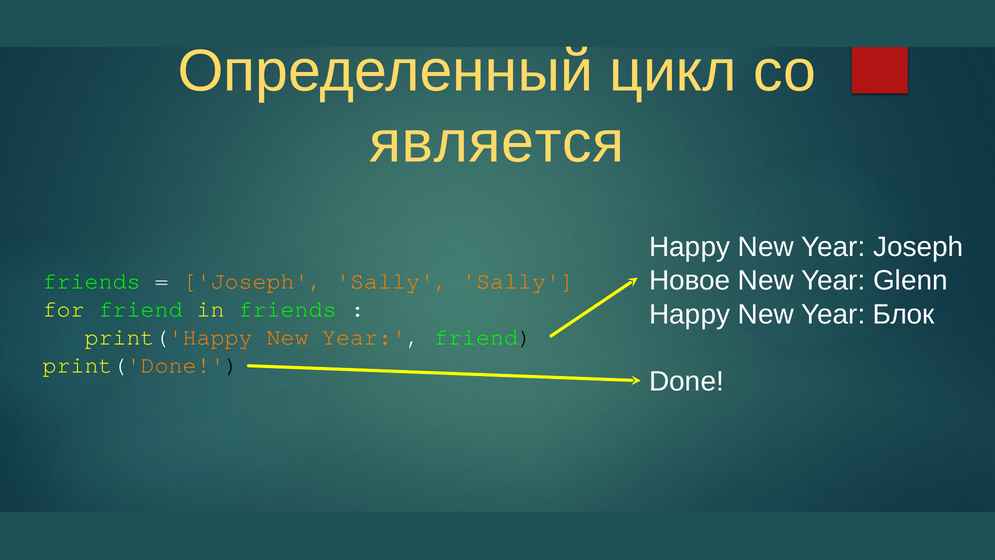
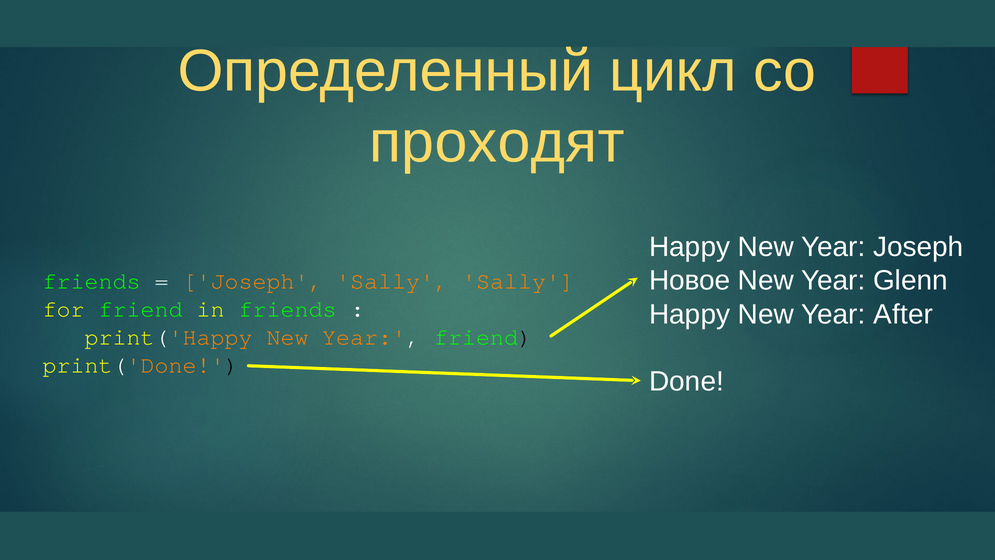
является: является -> проходят
Блок: Блок -> After
